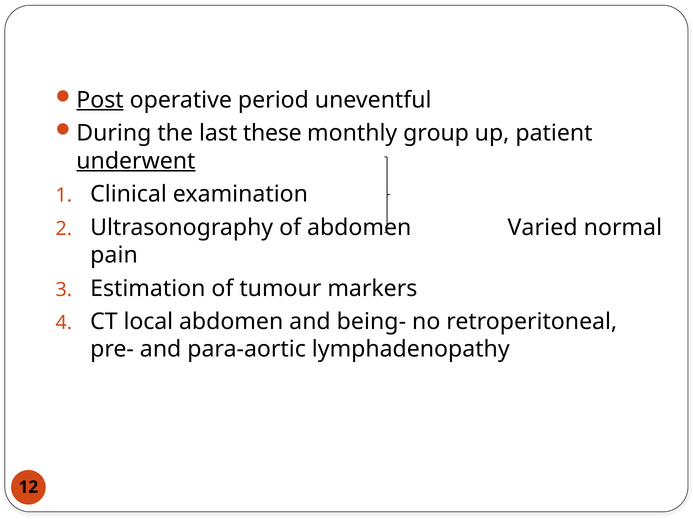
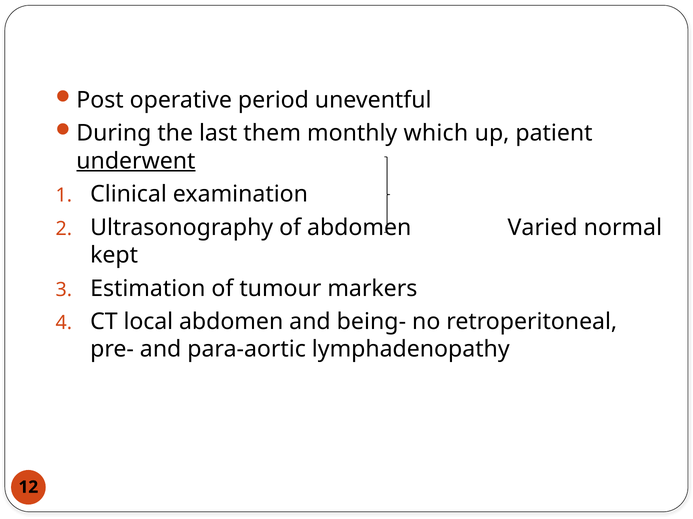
Post underline: present -> none
these: these -> them
group: group -> which
pain: pain -> kept
